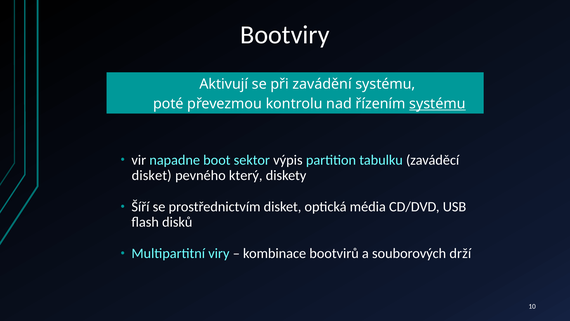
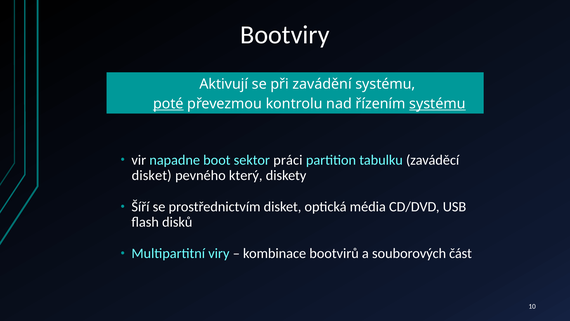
poté underline: none -> present
výpis: výpis -> práci
drží: drží -> část
